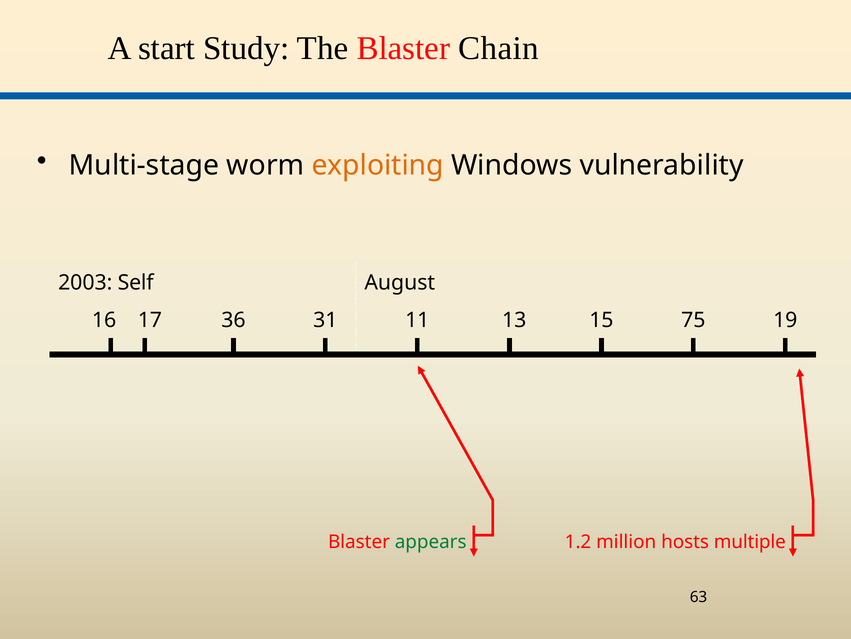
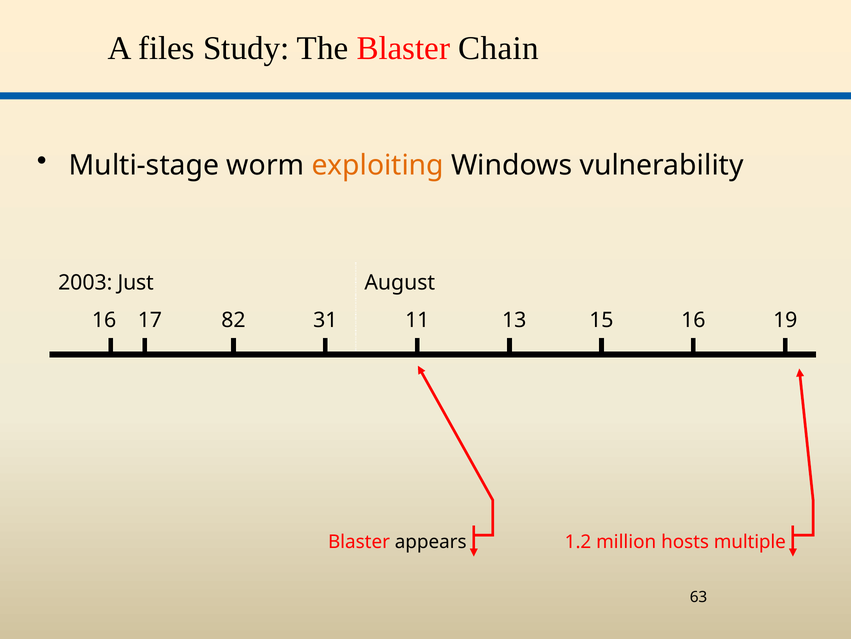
start: start -> files
Self: Self -> Just
36: 36 -> 82
15 75: 75 -> 16
appears colour: green -> black
